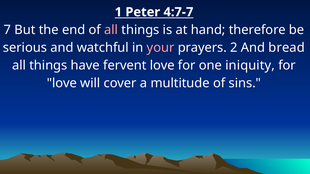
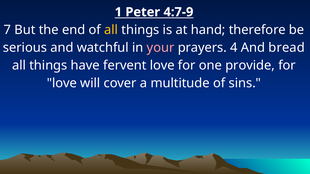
4:7-7: 4:7-7 -> 4:7-9
all at (111, 30) colour: pink -> yellow
2: 2 -> 4
iniquity: iniquity -> provide
